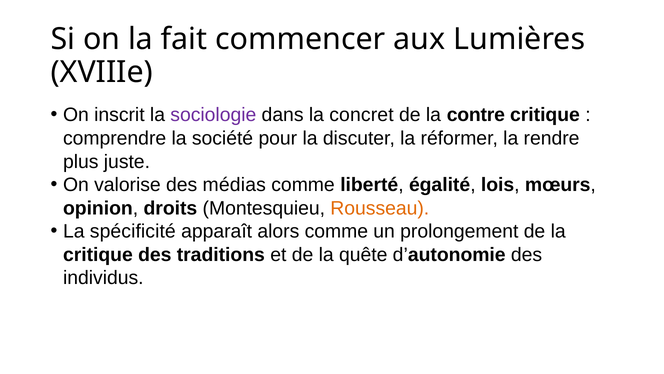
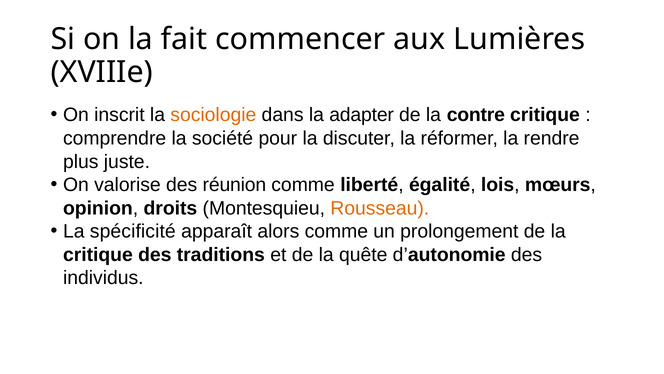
sociologie colour: purple -> orange
concret: concret -> adapter
médias: médias -> réunion
